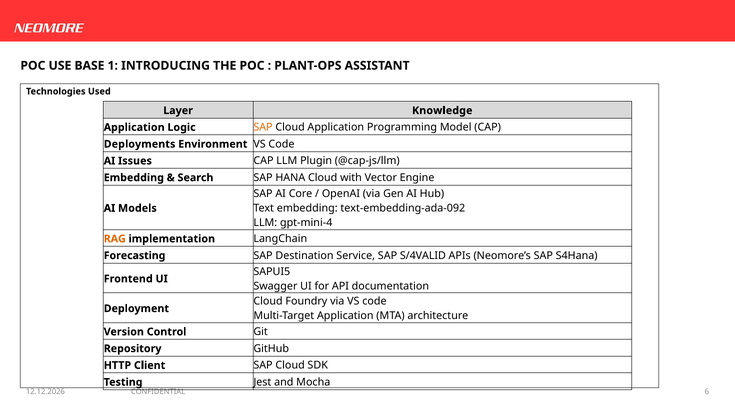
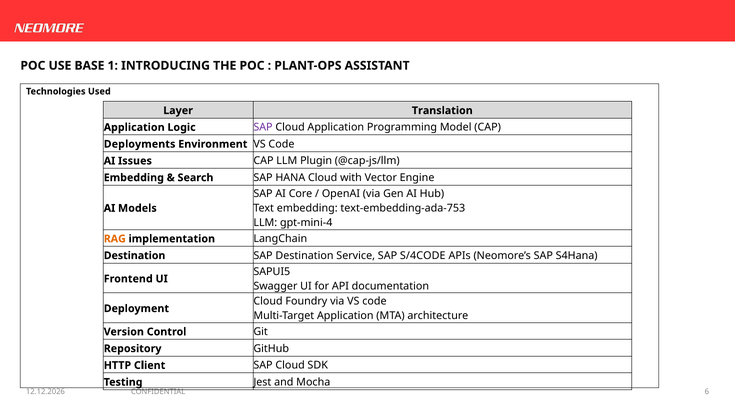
Knowledge: Knowledge -> Translation
SAP at (263, 127) colour: orange -> purple
text-embedding-ada-092: text-embedding-ada-092 -> text-embedding-ada-753
Forecasting at (135, 255): Forecasting -> Destination
S/4VALID: S/4VALID -> S/4CODE
